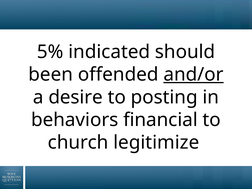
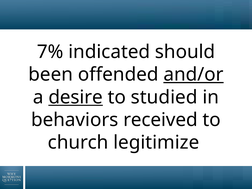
5%: 5% -> 7%
desire underline: none -> present
posting: posting -> studied
financial: financial -> received
